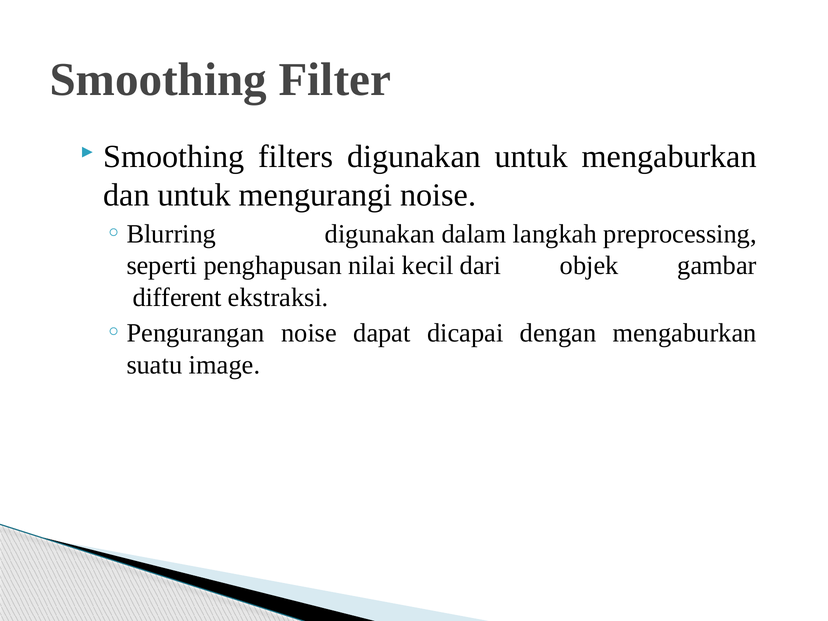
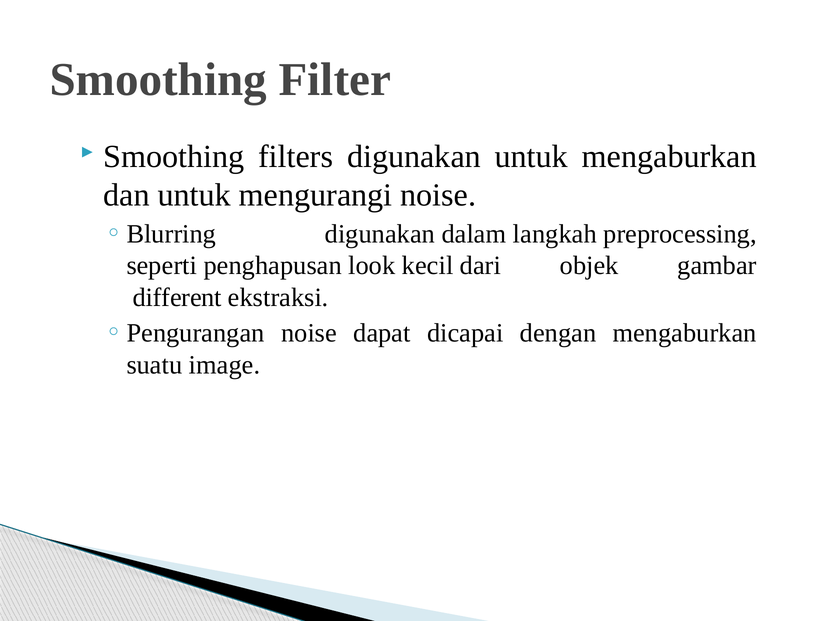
nilai: nilai -> look
